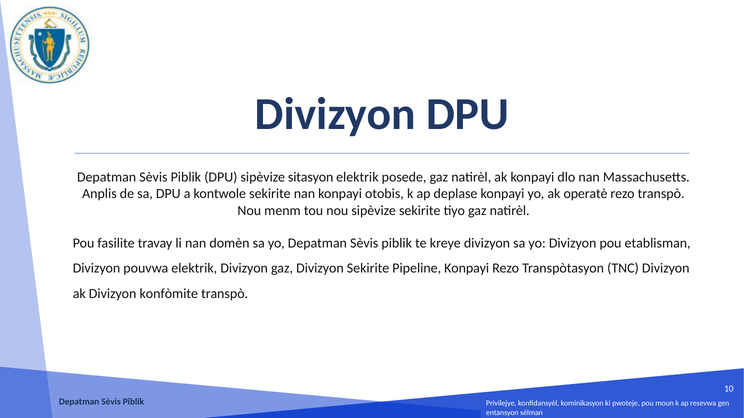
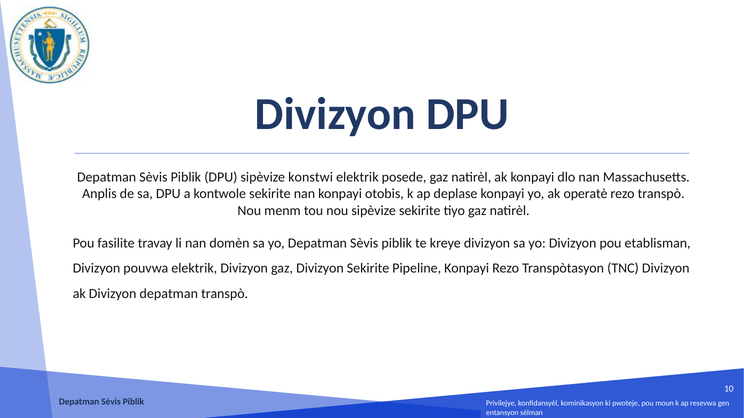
sitasyon: sitasyon -> konstwi
Divizyon konfòmite: konfòmite -> depatman
